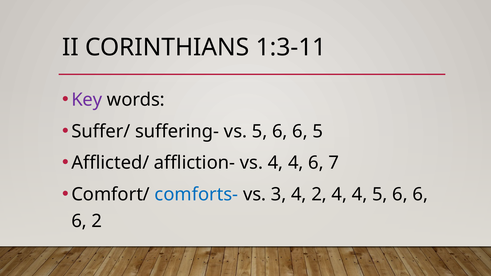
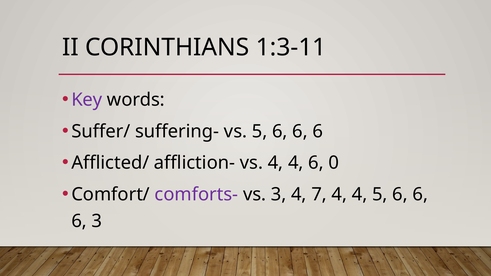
5 at (318, 131): 5 -> 6
7: 7 -> 0
comforts- colour: blue -> purple
4 2: 2 -> 7
6 2: 2 -> 3
